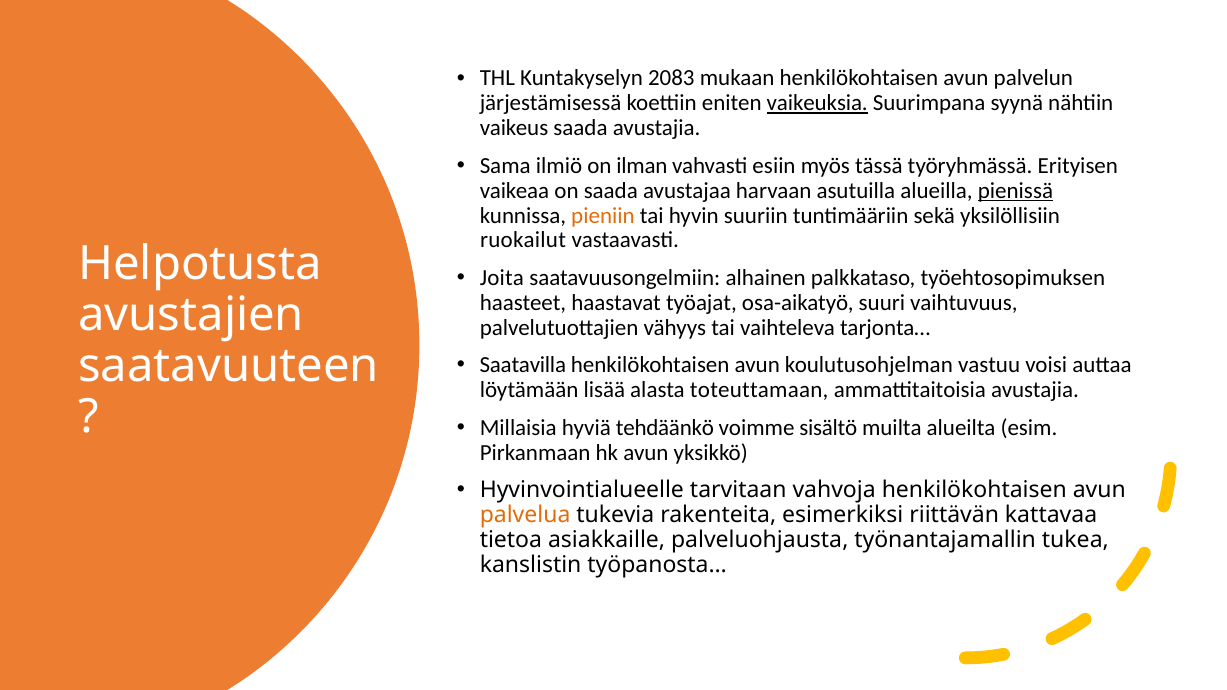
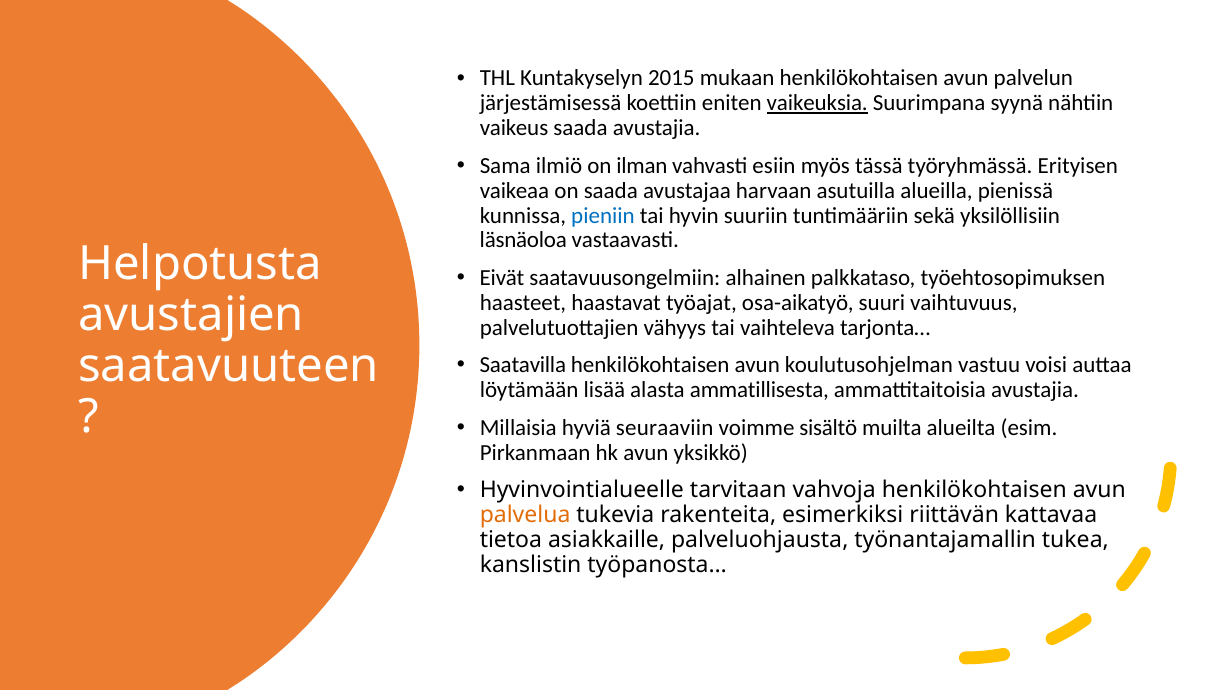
2083: 2083 -> 2015
pienissä underline: present -> none
pieniin colour: orange -> blue
ruokailut: ruokailut -> läsnäoloa
Joita: Joita -> Eivät
toteuttamaan: toteuttamaan -> ammatillisesta
tehdäänkö: tehdäänkö -> seuraaviin
